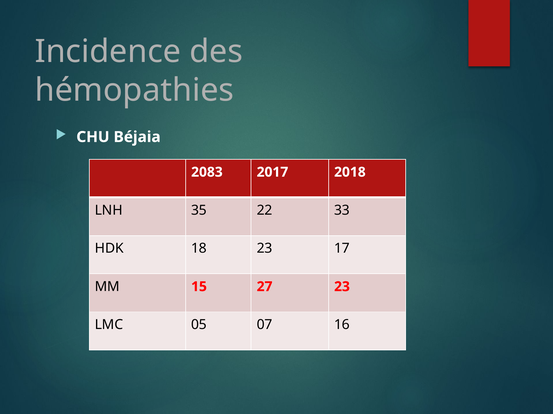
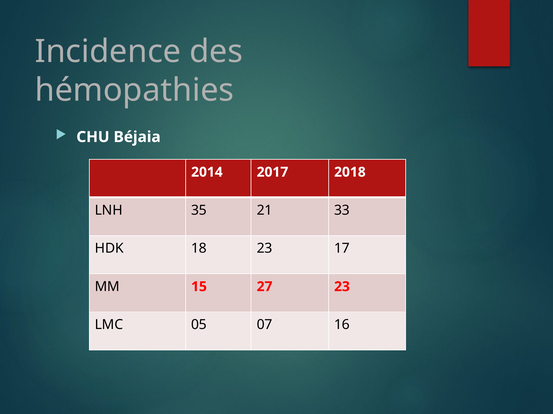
2083: 2083 -> 2014
22: 22 -> 21
